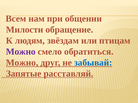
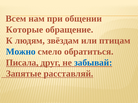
Милости: Милости -> Которые
Можно at (21, 52) colour: purple -> blue
Можно at (22, 63): Можно -> Писала
